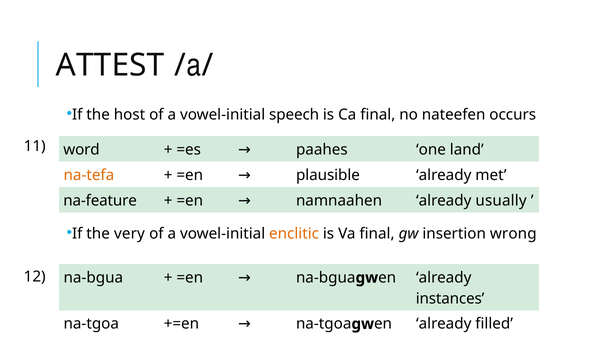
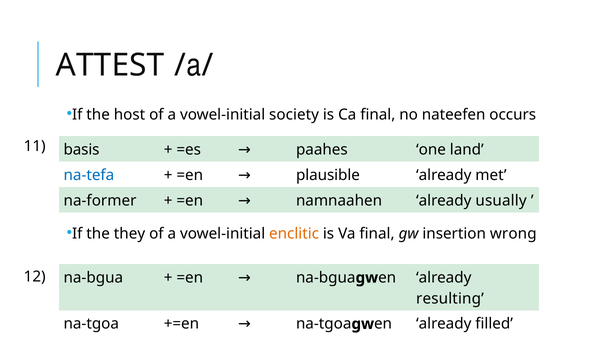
speech: speech -> society
word: word -> basis
na-tefa colour: orange -> blue
na-feature: na-feature -> na-former
very: very -> they
instances: instances -> resulting
